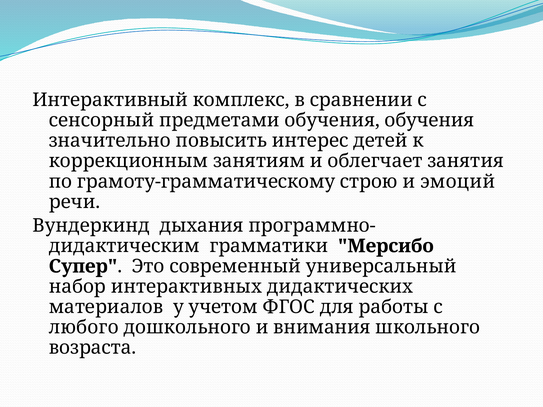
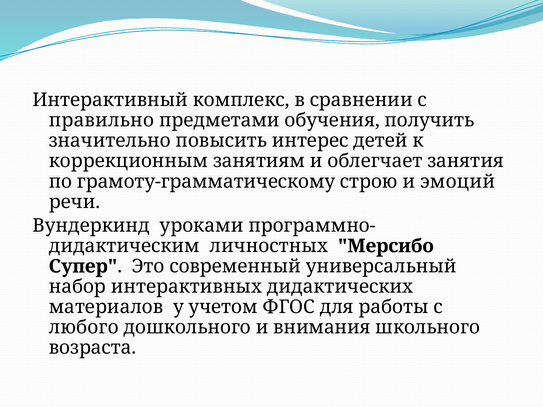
сенсорный: сенсорный -> правильно
обучения обучения: обучения -> получить
дыхания: дыхания -> уроками
грамматики: грамматики -> личностных
